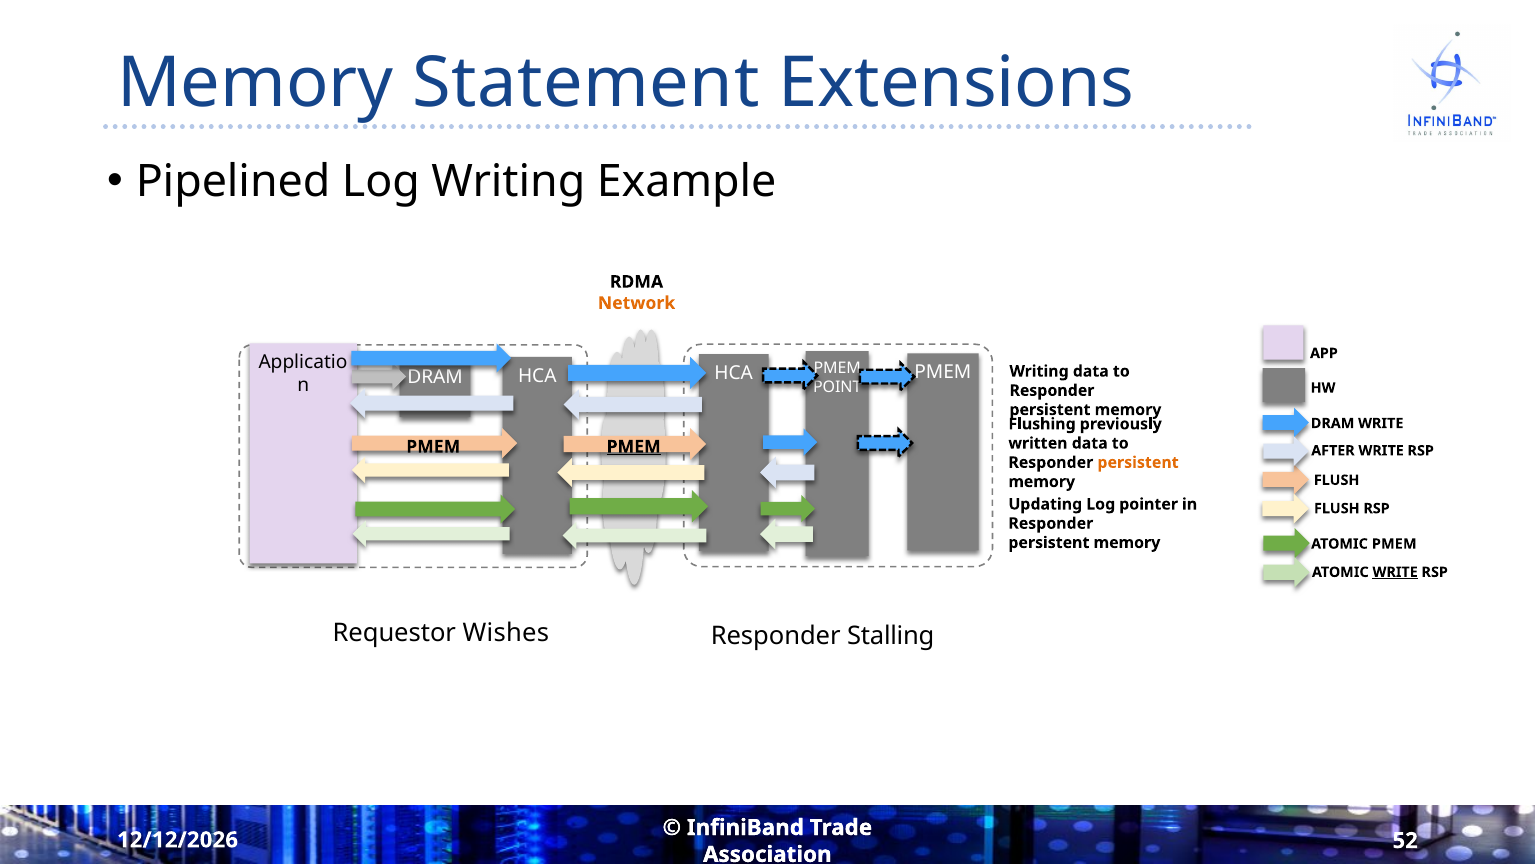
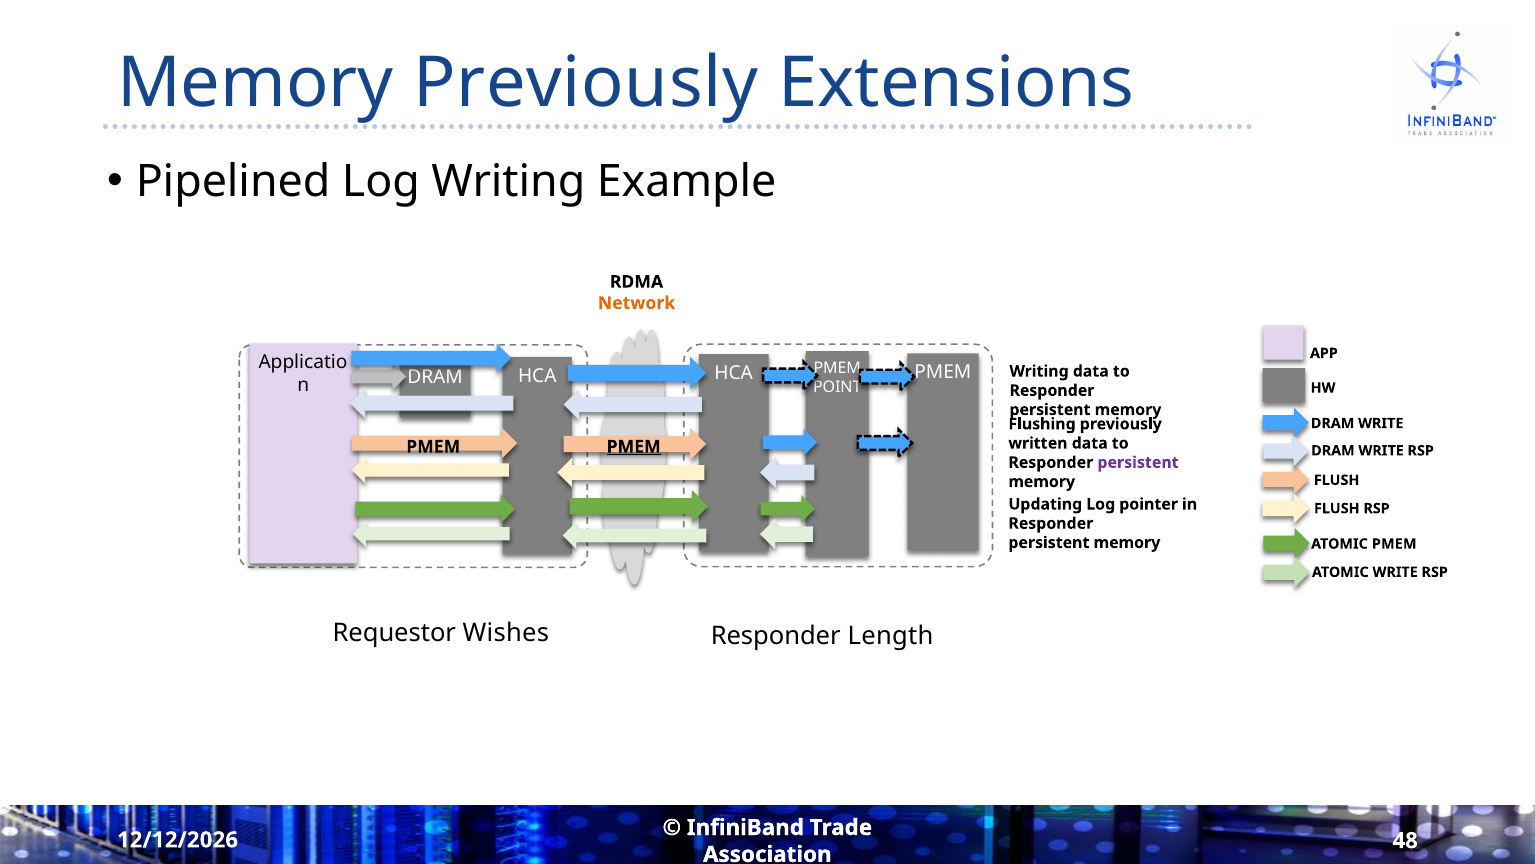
Memory Statement: Statement -> Previously
AFTER at (1333, 450): AFTER -> DRAM
persistent at (1138, 462) colour: orange -> purple
WRITE at (1395, 572) underline: present -> none
Stalling: Stalling -> Length
52: 52 -> 48
